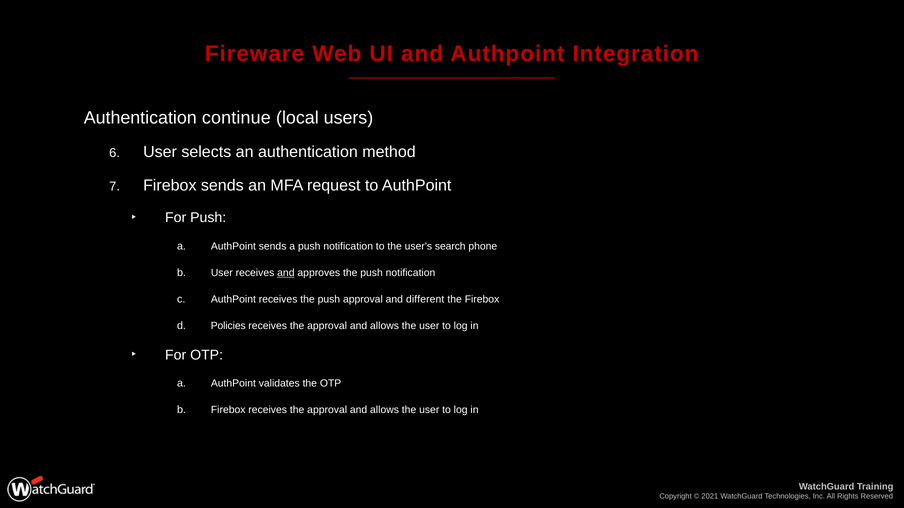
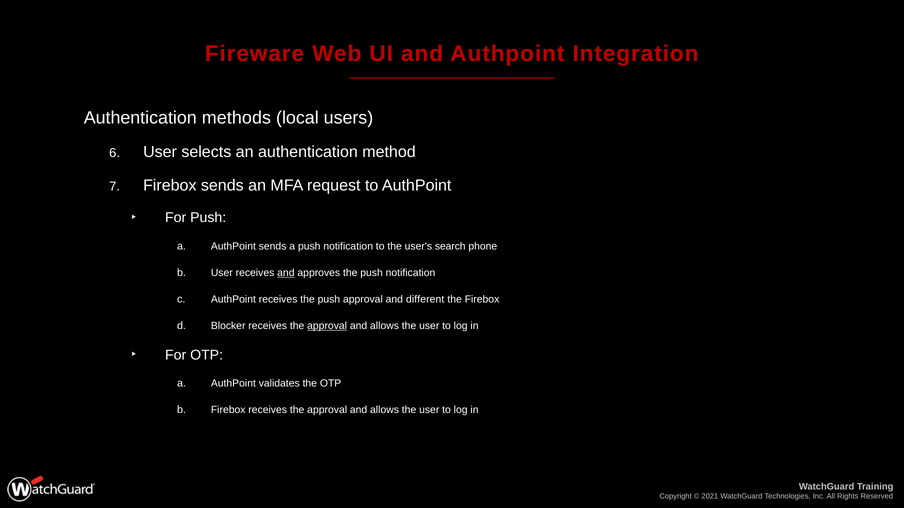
continue: continue -> methods
Policies: Policies -> Blocker
approval at (327, 326) underline: none -> present
